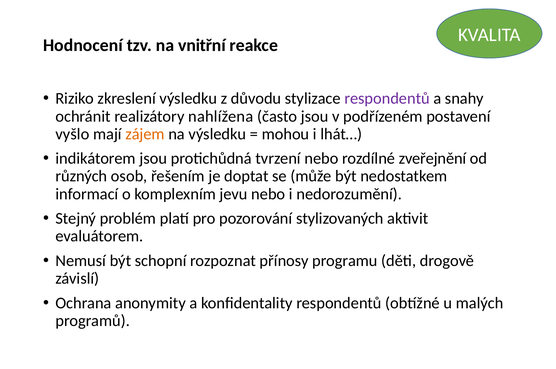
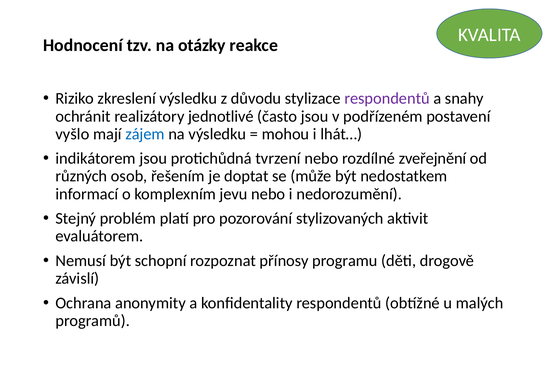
vnitřní: vnitřní -> otázky
nahlížena: nahlížena -> jednotlivé
zájem colour: orange -> blue
